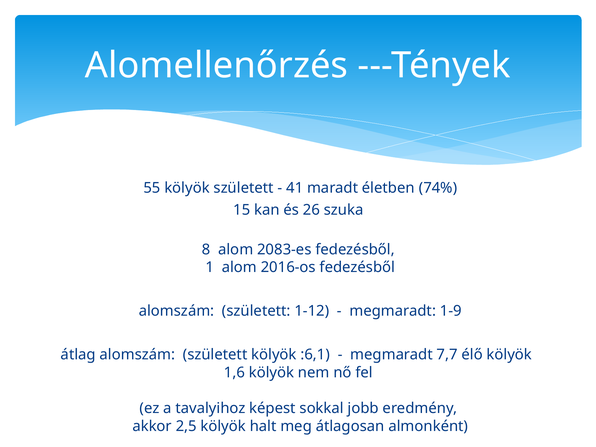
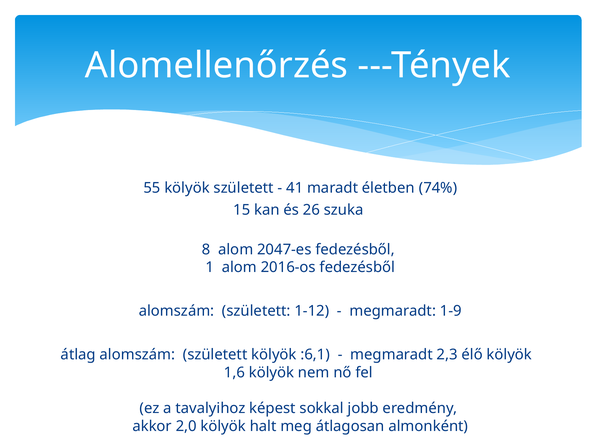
2083-es: 2083-es -> 2047-es
7,7: 7,7 -> 2,3
2,5: 2,5 -> 2,0
